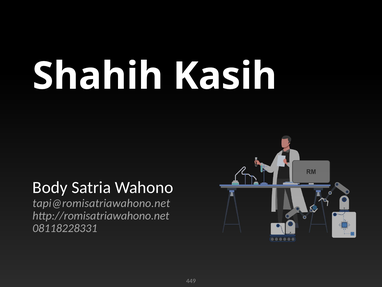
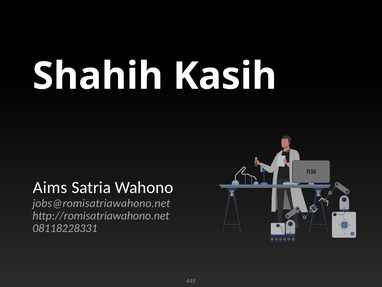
Body: Body -> Aims
tapi@romisatriawahono.net: tapi@romisatriawahono.net -> jobs@romisatriawahono.net
